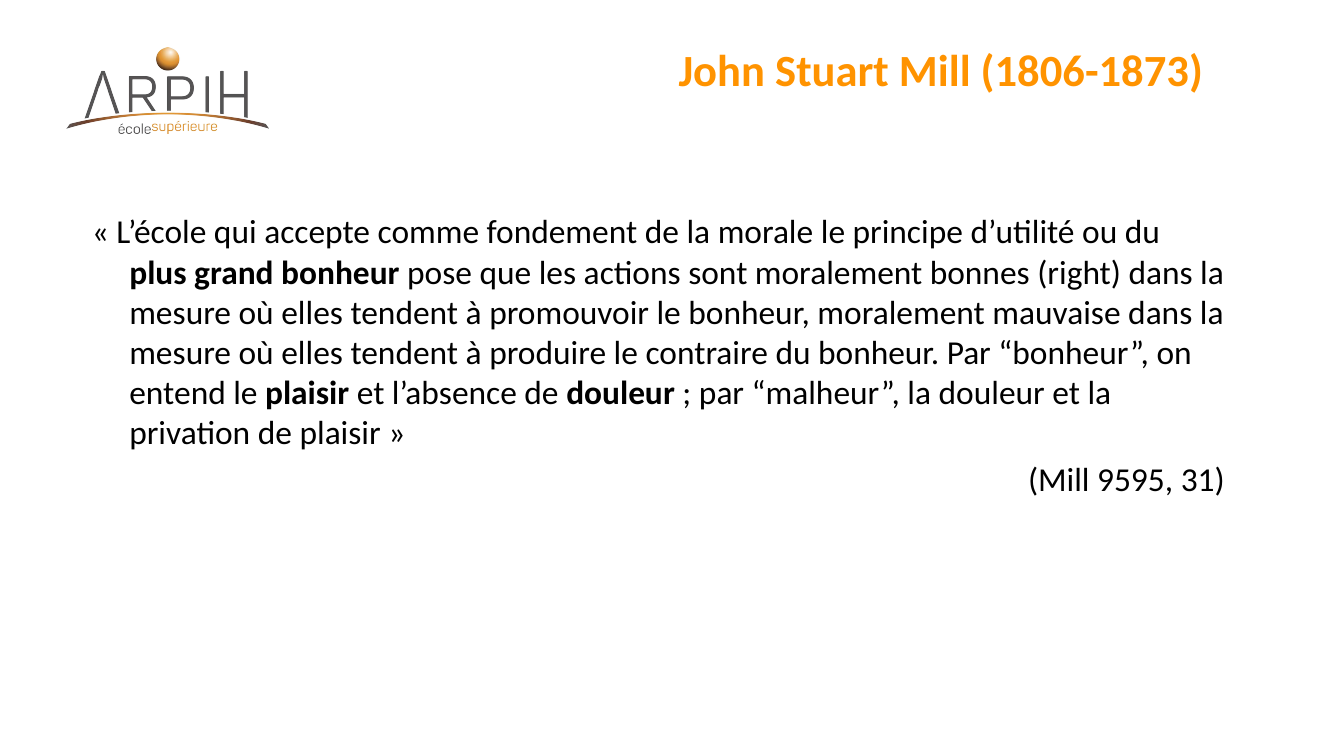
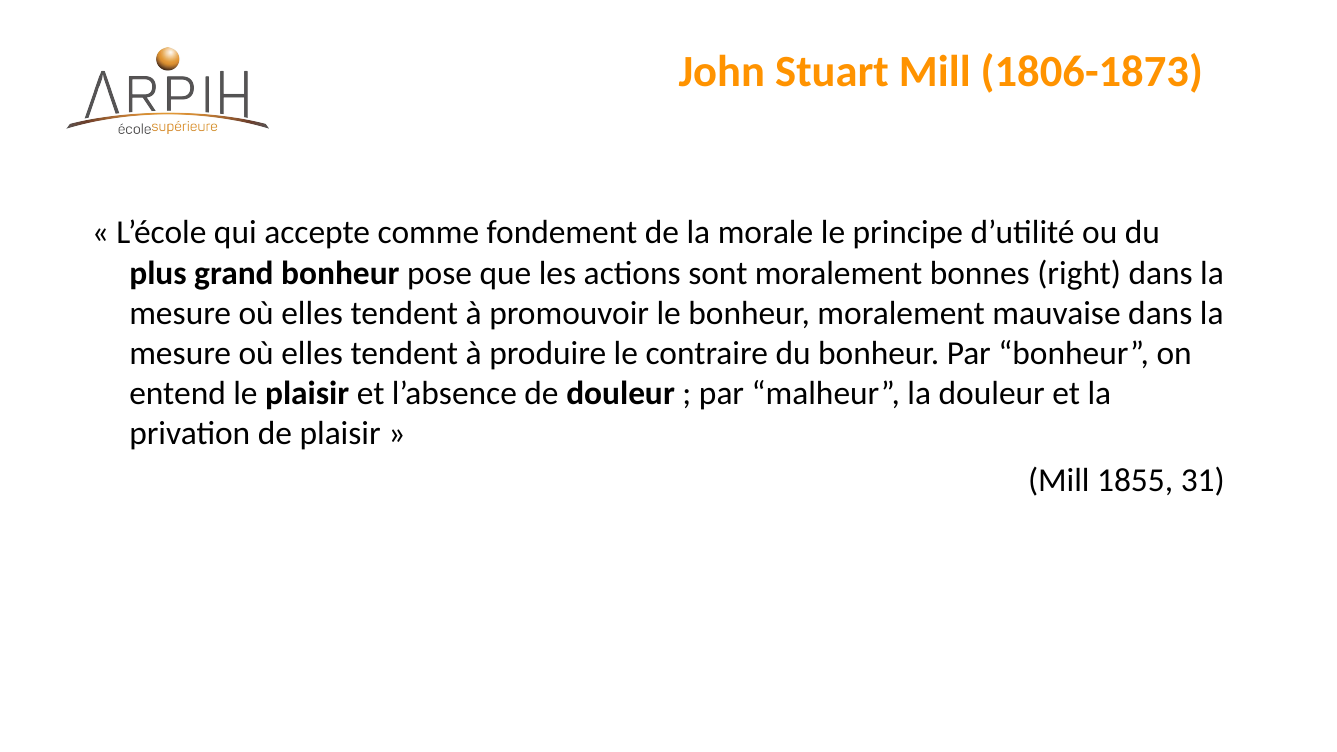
9595: 9595 -> 1855
